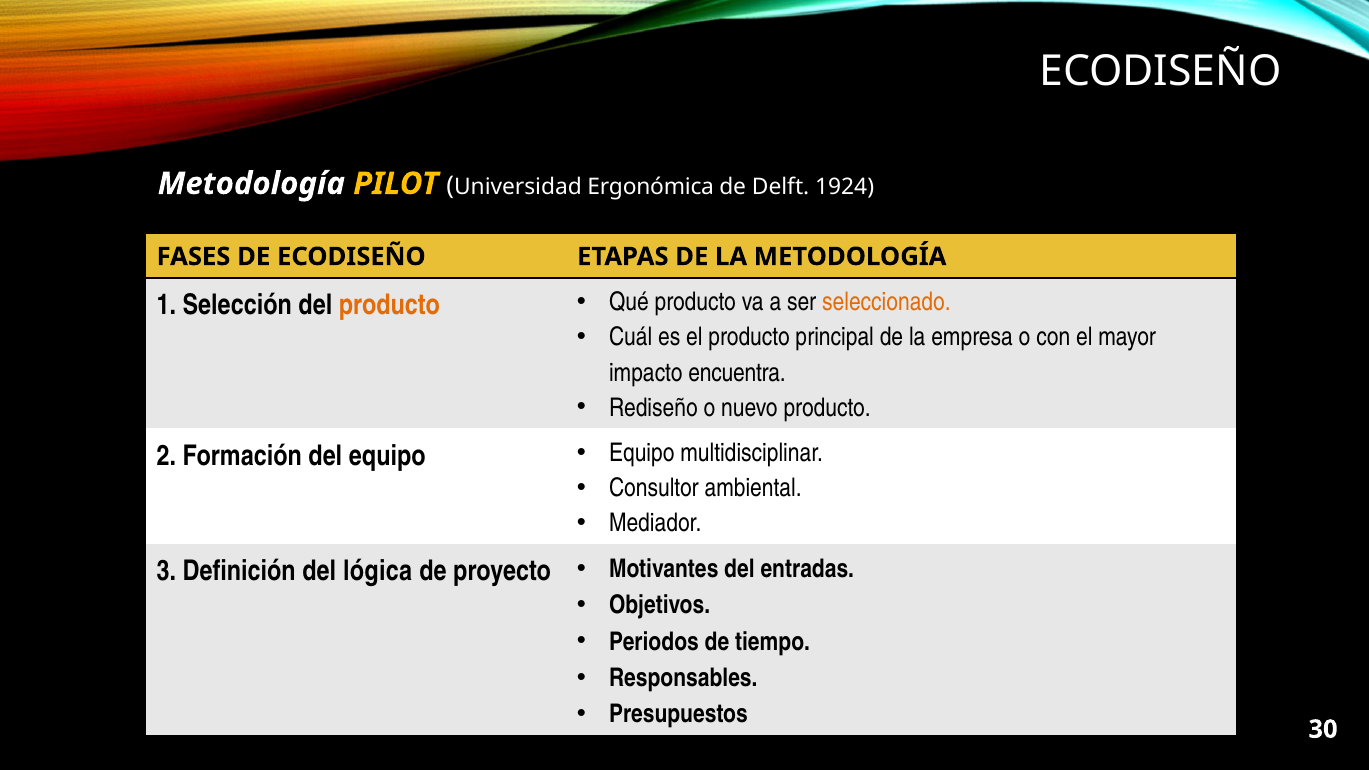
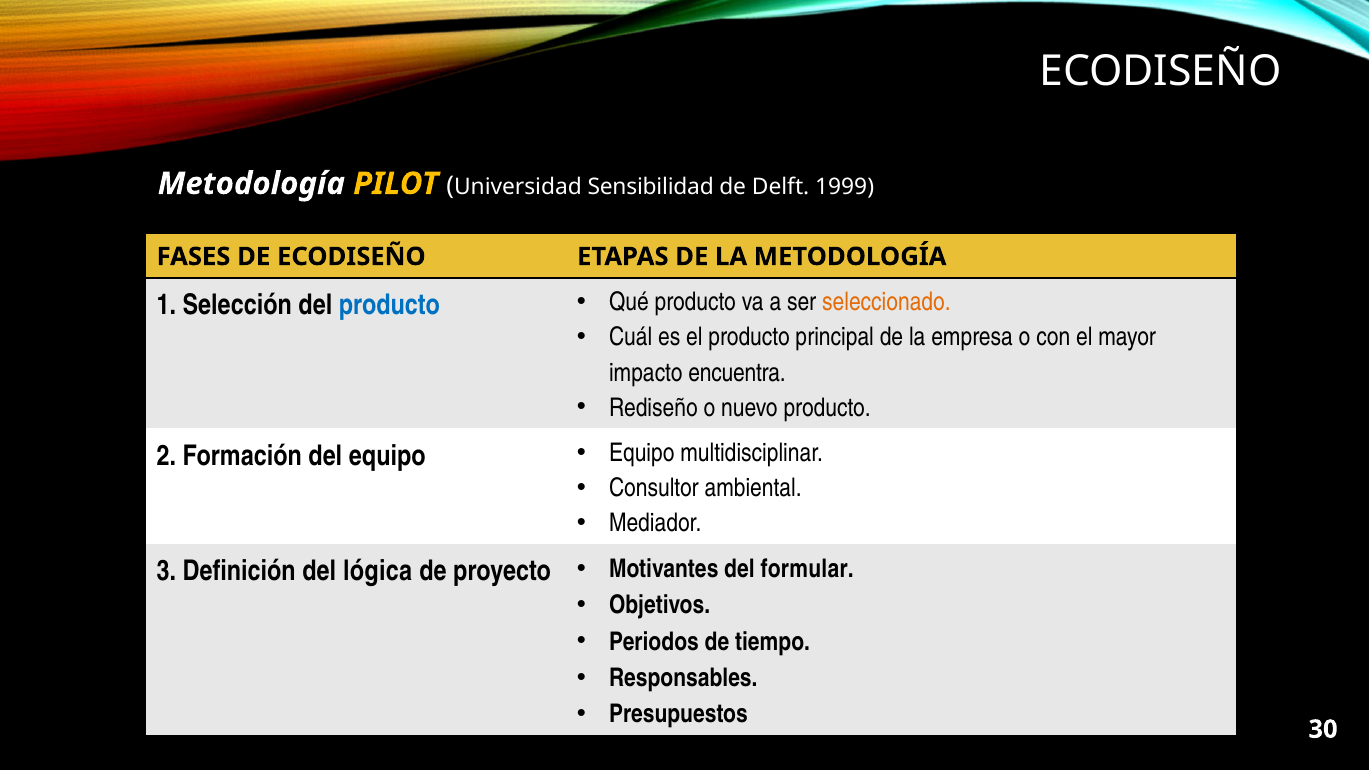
Ergonómica: Ergonómica -> Sensibilidad
1924: 1924 -> 1999
producto at (389, 305) colour: orange -> blue
entradas: entradas -> formular
